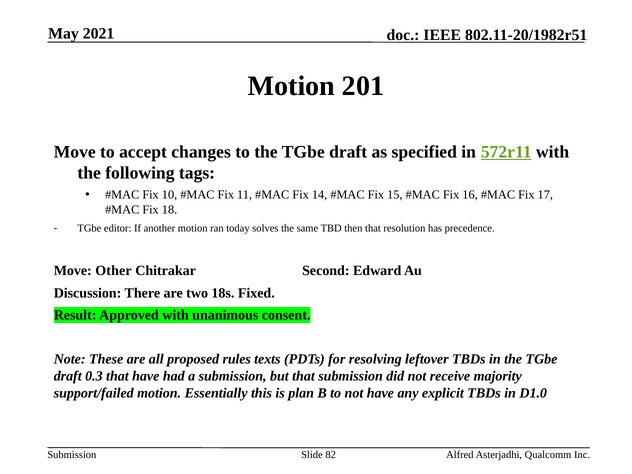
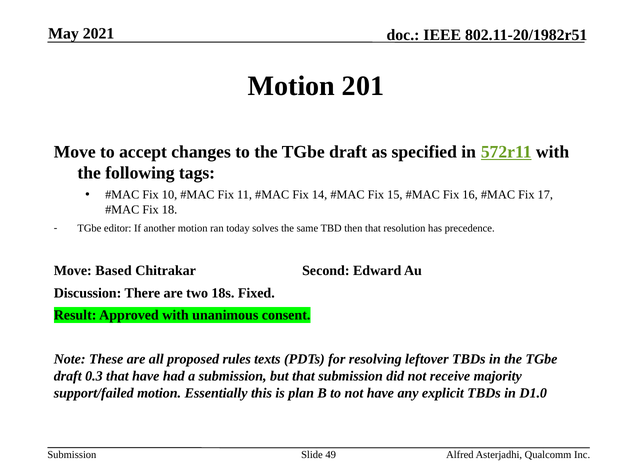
Other: Other -> Based
82: 82 -> 49
